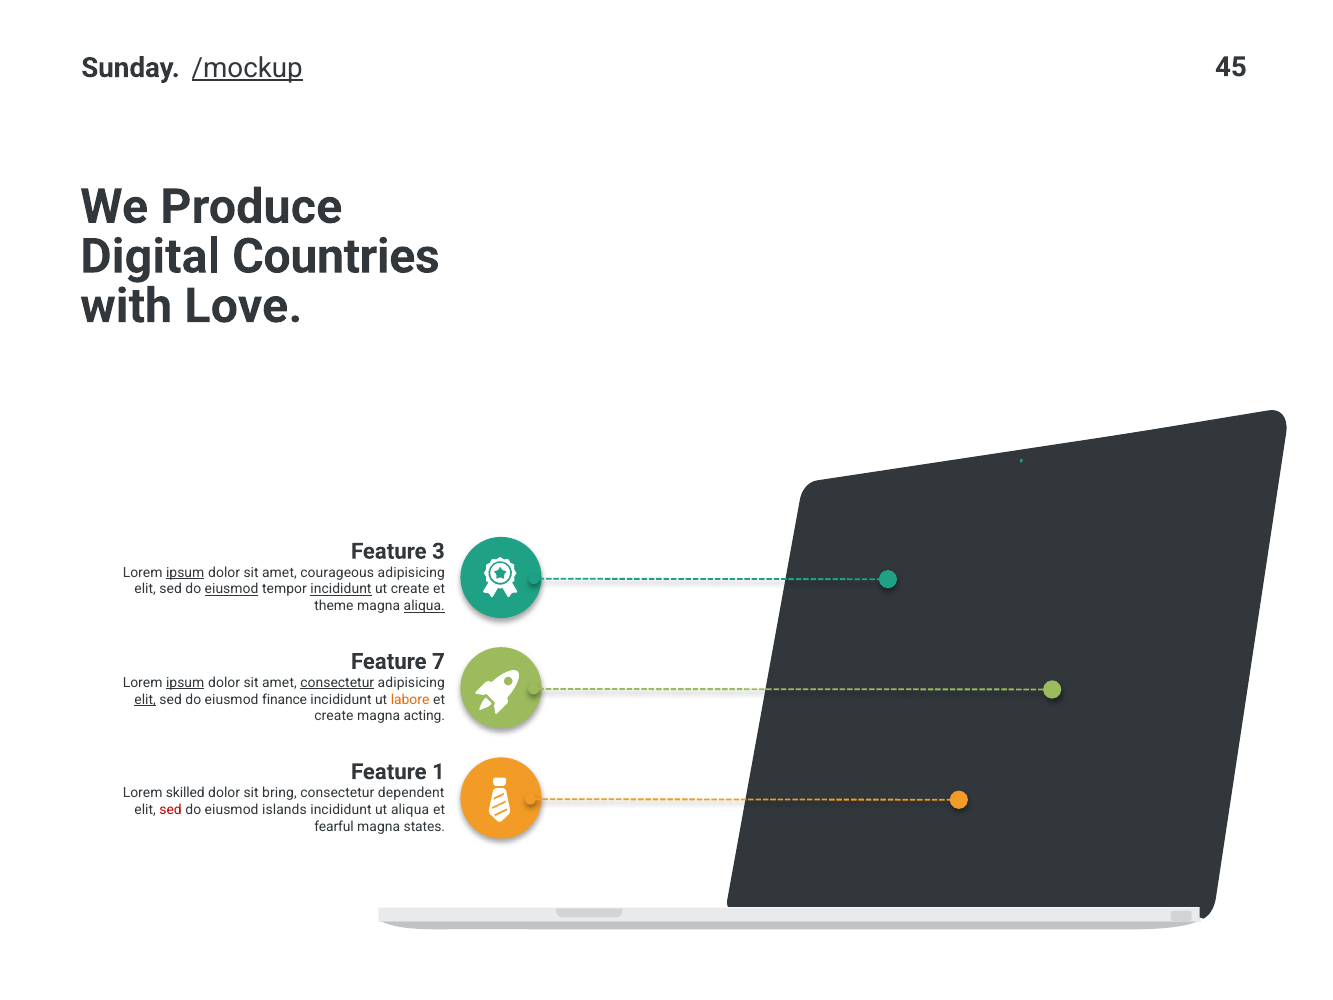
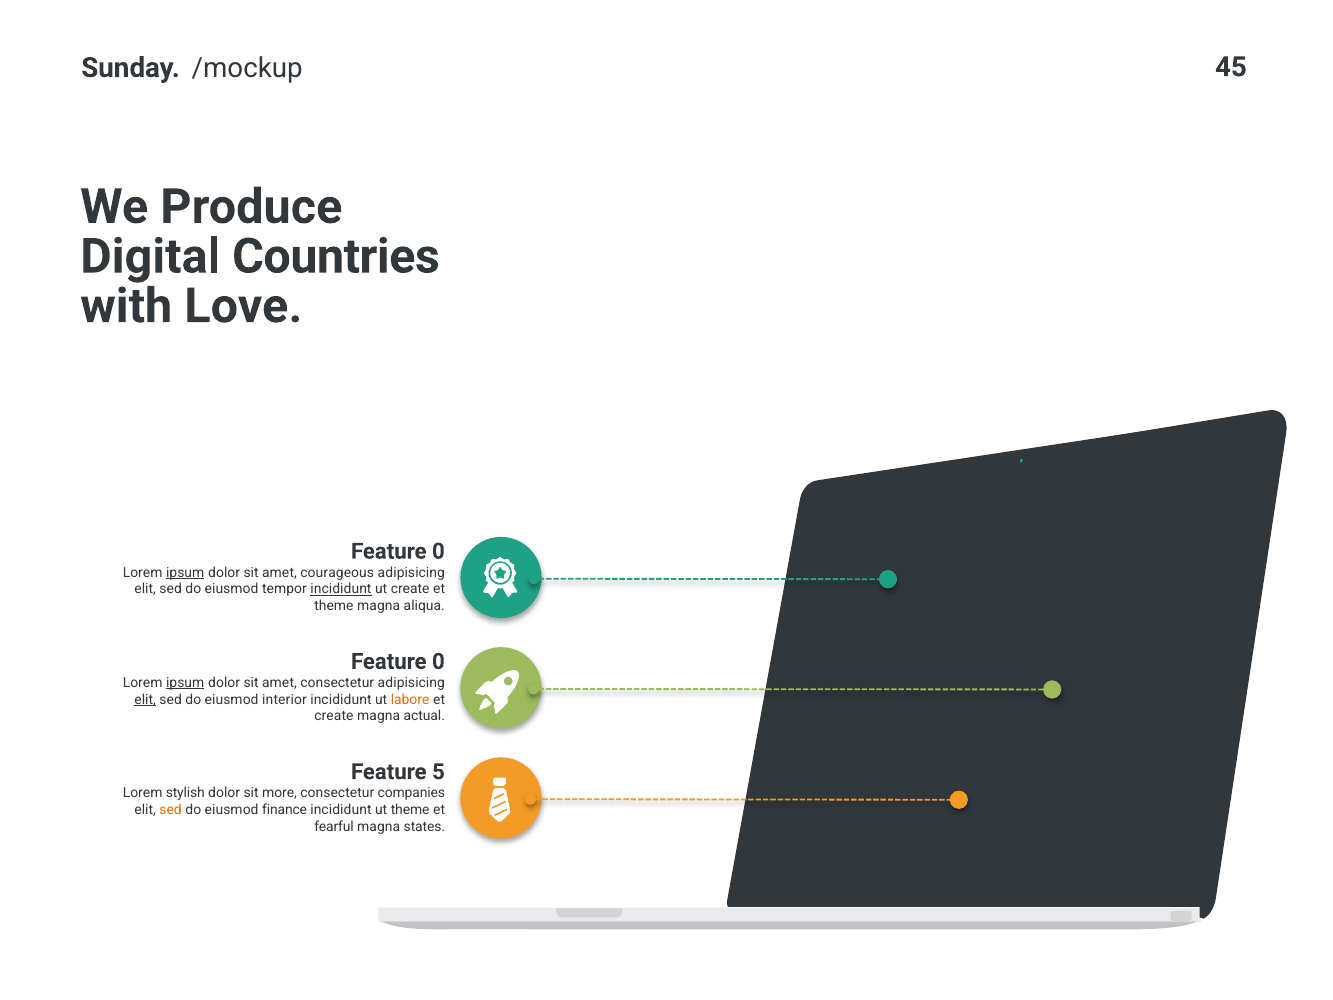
/mockup underline: present -> none
3 at (438, 551): 3 -> 0
eiusmod at (232, 589) underline: present -> none
aliqua at (424, 606) underline: present -> none
7 at (438, 661): 7 -> 0
consectetur at (337, 683) underline: present -> none
finance: finance -> interior
acting: acting -> actual
1: 1 -> 5
skilled: skilled -> stylish
bring: bring -> more
dependent: dependent -> companies
sed at (171, 810) colour: red -> orange
islands: islands -> finance
ut aliqua: aliqua -> theme
